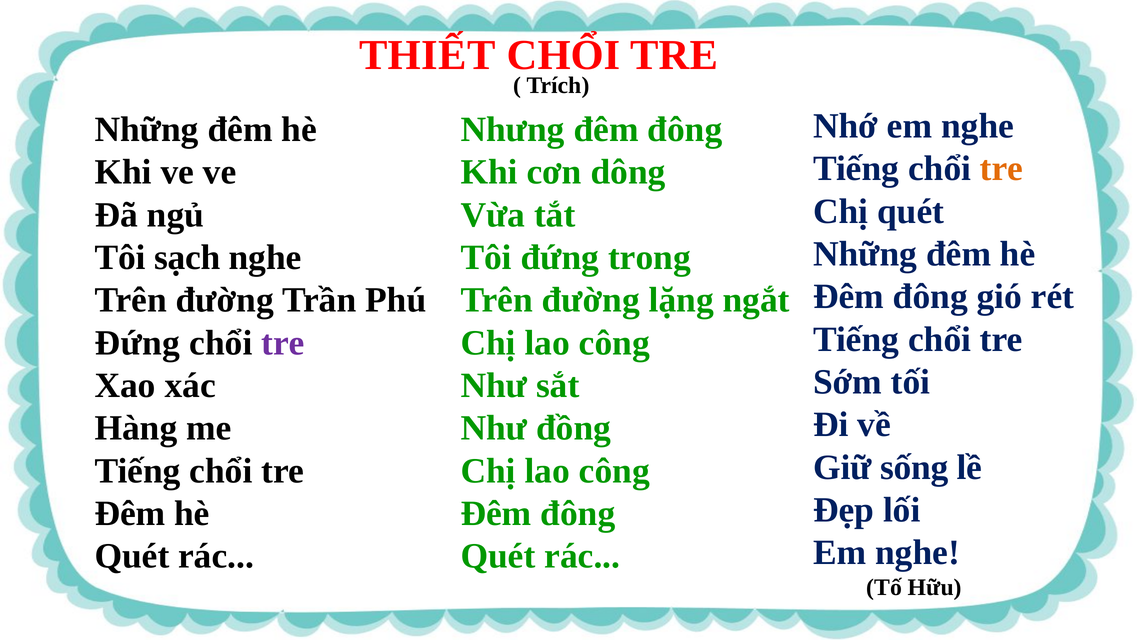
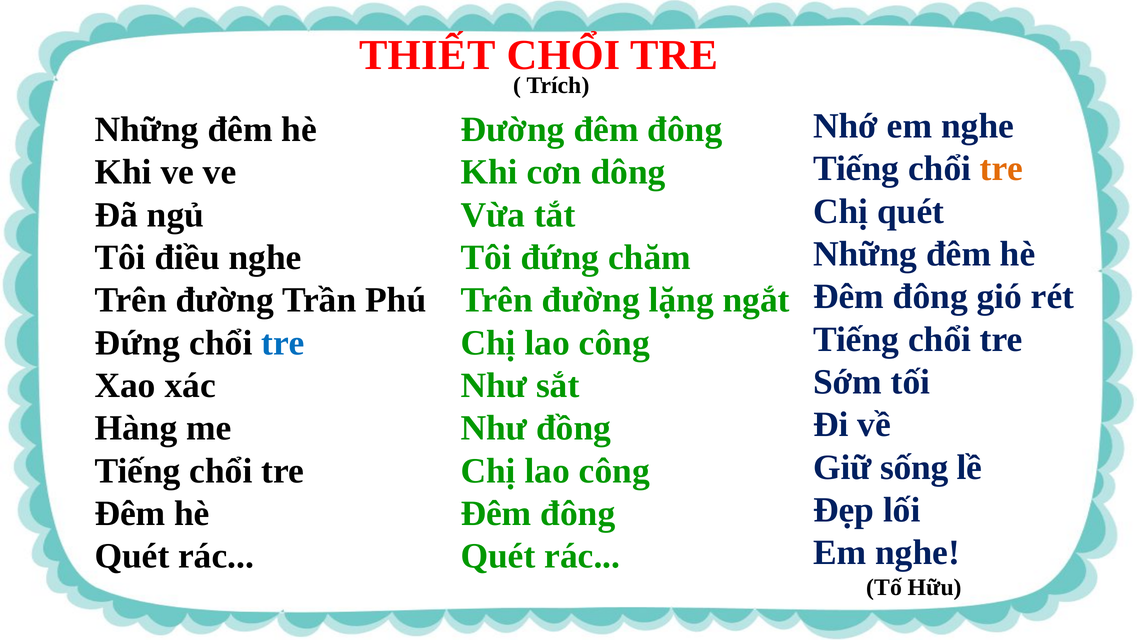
Nhưng at (513, 129): Nhưng -> Đường
sạch: sạch -> điều
trong: trong -> chăm
tre at (283, 343) colour: purple -> blue
